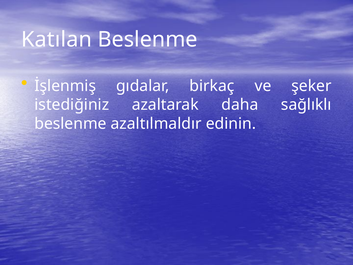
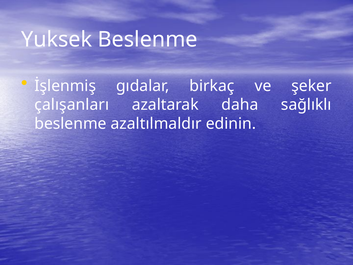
Katılan: Katılan -> Yuksek
istediğiniz: istediğiniz -> çalışanları
